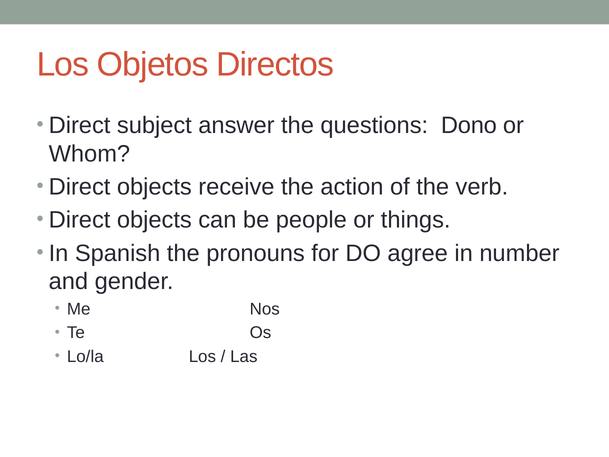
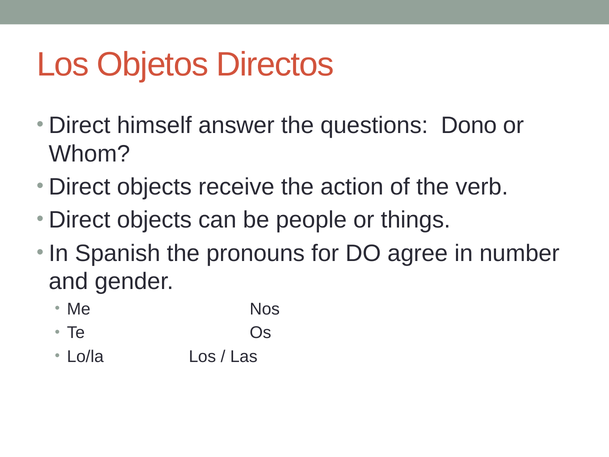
subject: subject -> himself
